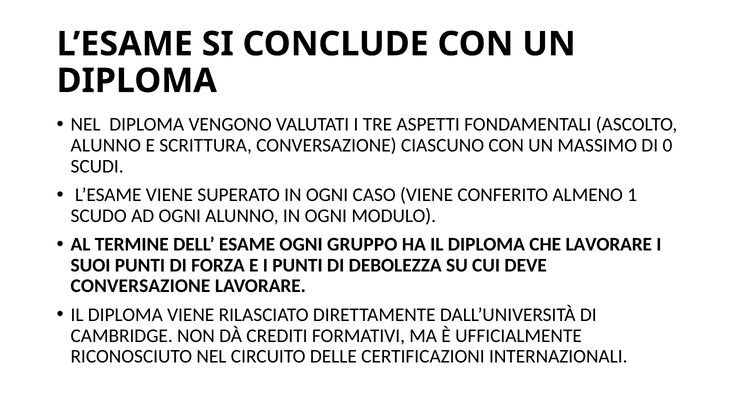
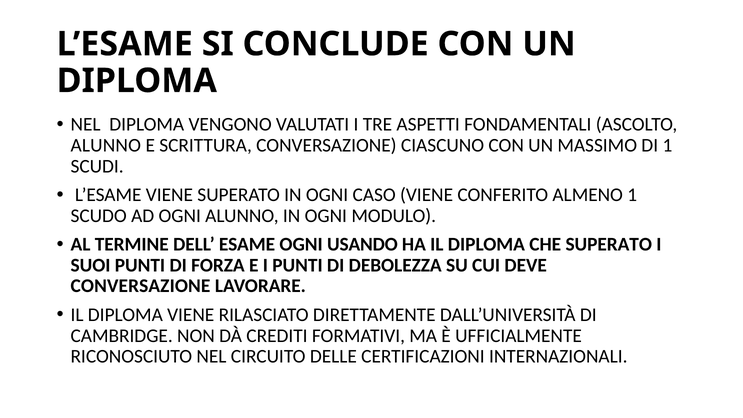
DI 0: 0 -> 1
GRUPPO: GRUPPO -> USANDO
CHE LAVORARE: LAVORARE -> SUPERATO
